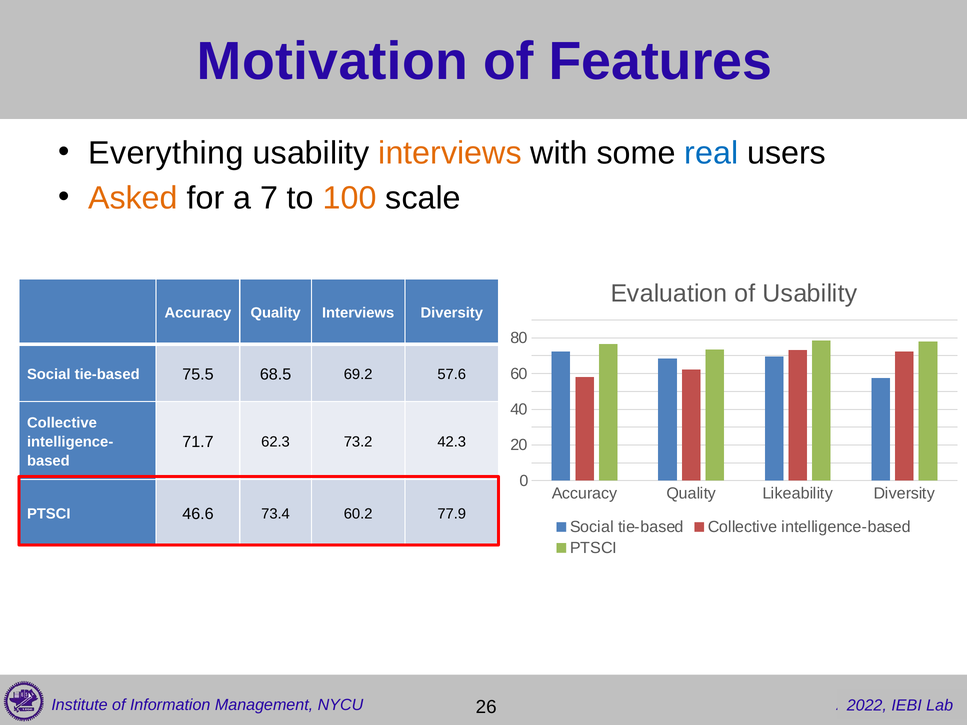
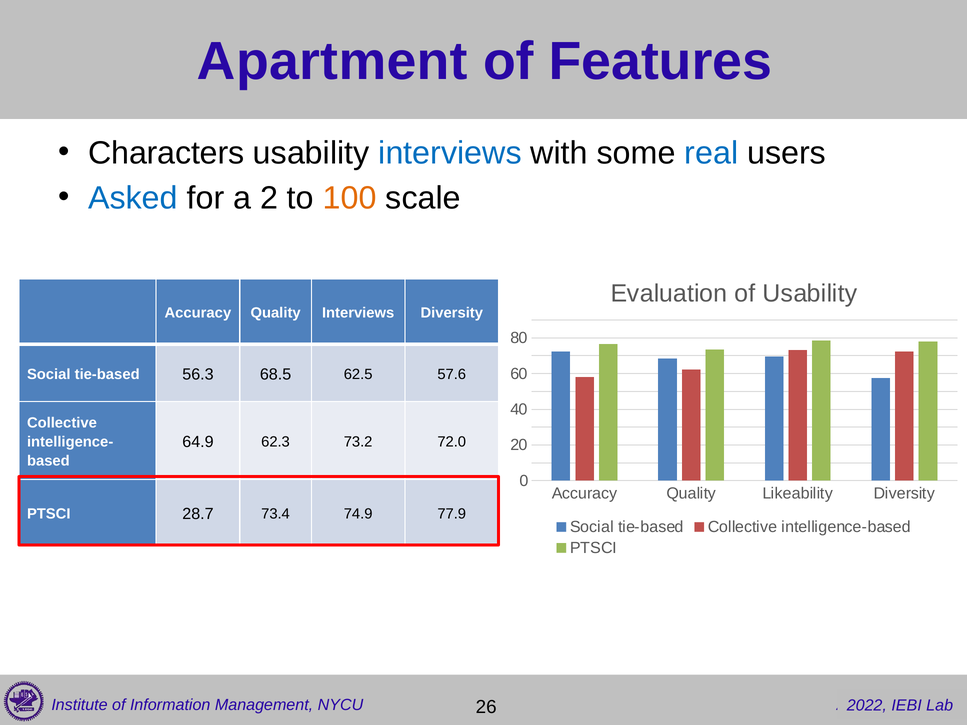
Motivation: Motivation -> Apartment
Everything: Everything -> Characters
interviews at (450, 153) colour: orange -> blue
Asked colour: orange -> blue
7: 7 -> 2
75.5: 75.5 -> 56.3
69.2: 69.2 -> 62.5
71.7: 71.7 -> 64.9
42.3: 42.3 -> 72.0
46.6: 46.6 -> 28.7
60.2: 60.2 -> 74.9
